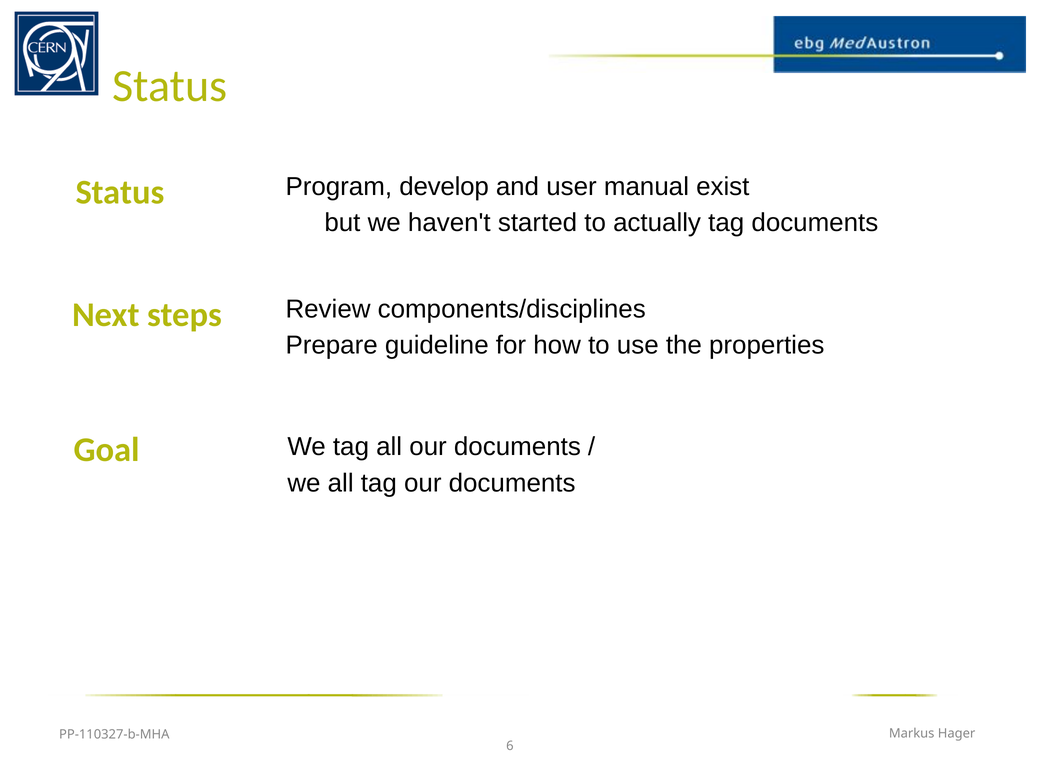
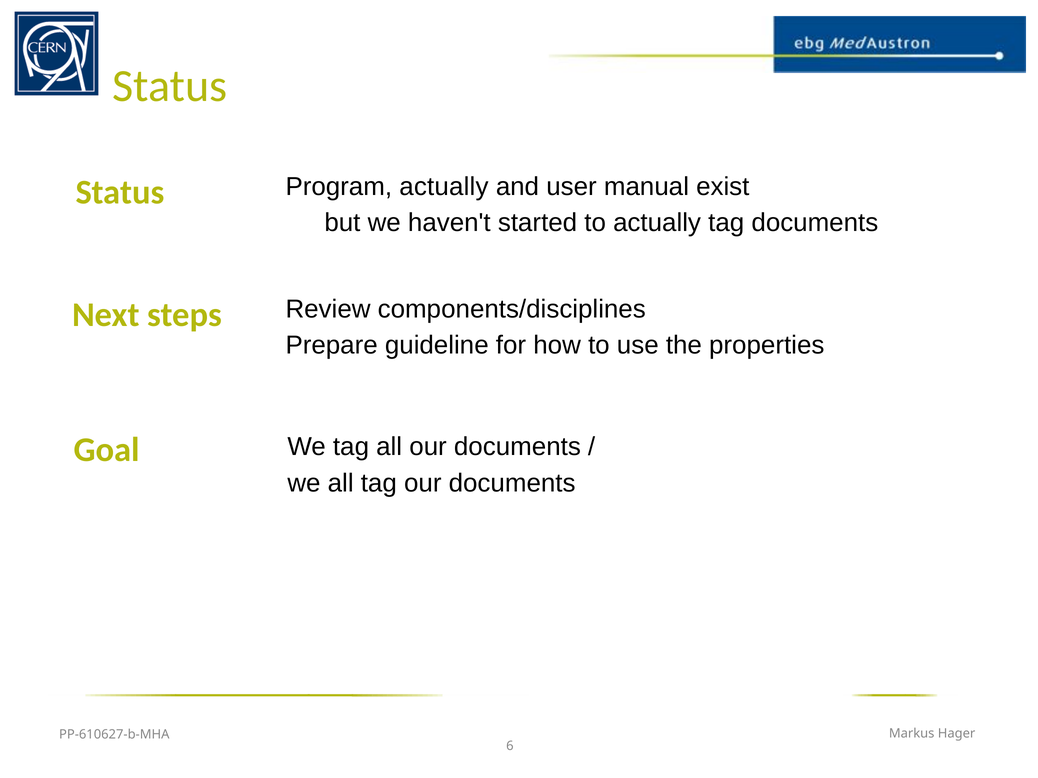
Program develop: develop -> actually
PP-110327-b-MHA: PP-110327-b-MHA -> PP-610627-b-MHA
